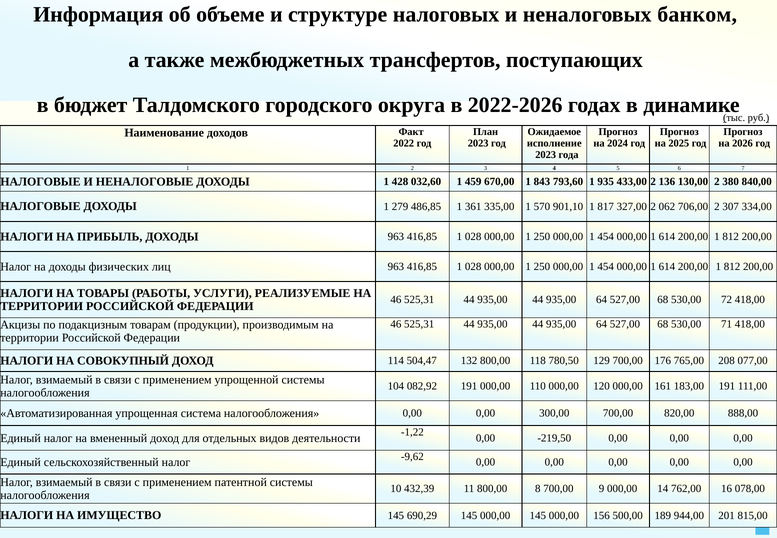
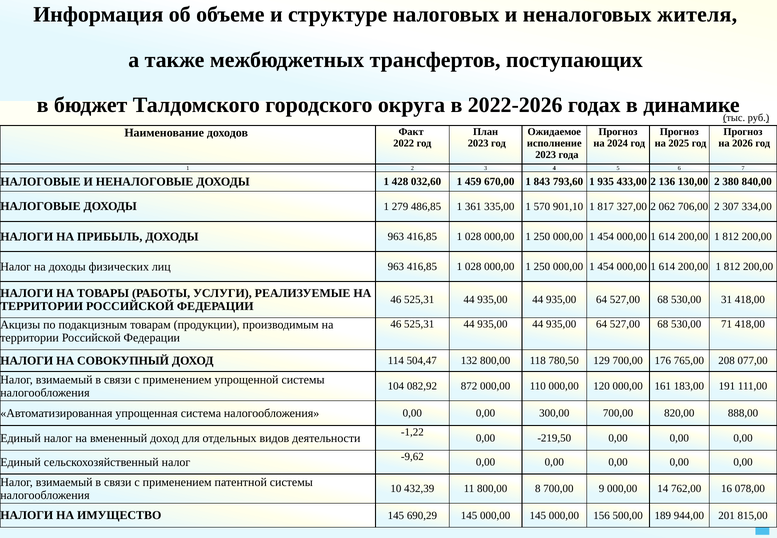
банком: банком -> жителя
72: 72 -> 31
082,92 191: 191 -> 872
